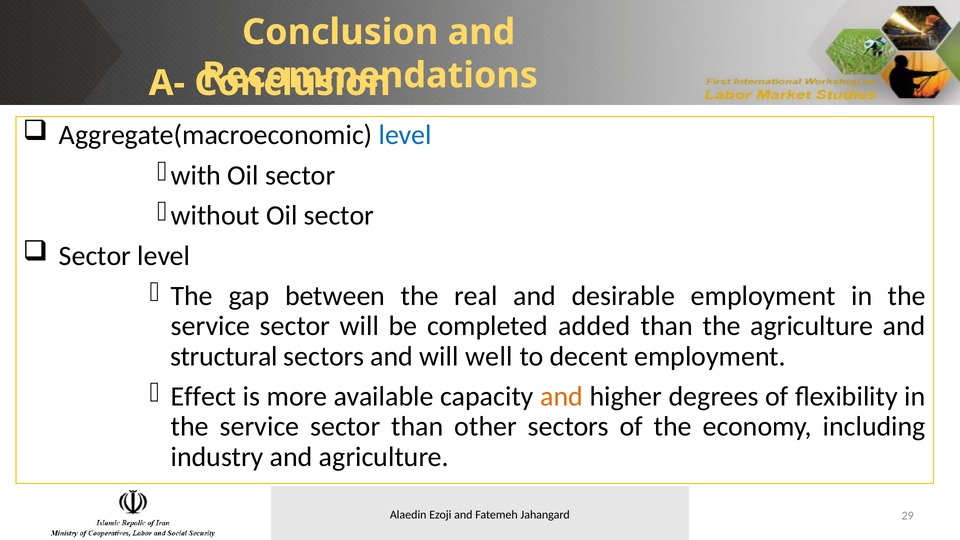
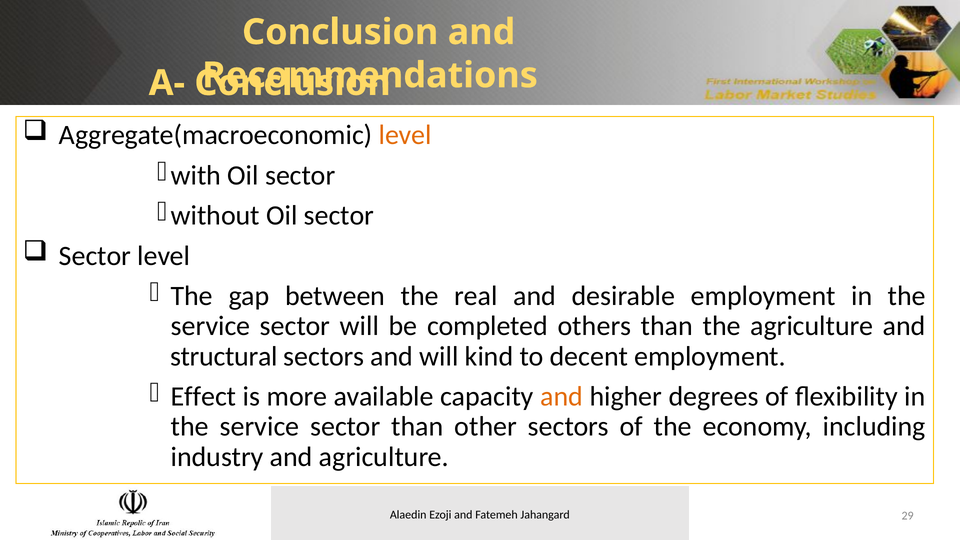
level at (405, 135) colour: blue -> orange
added: added -> others
well: well -> kind
